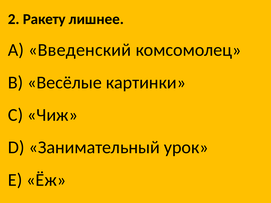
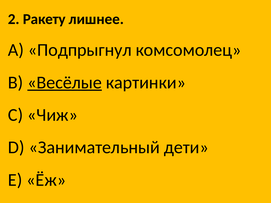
Введенский: Введенский -> Подпрыгнул
Весёлые underline: none -> present
урок: урок -> дети
